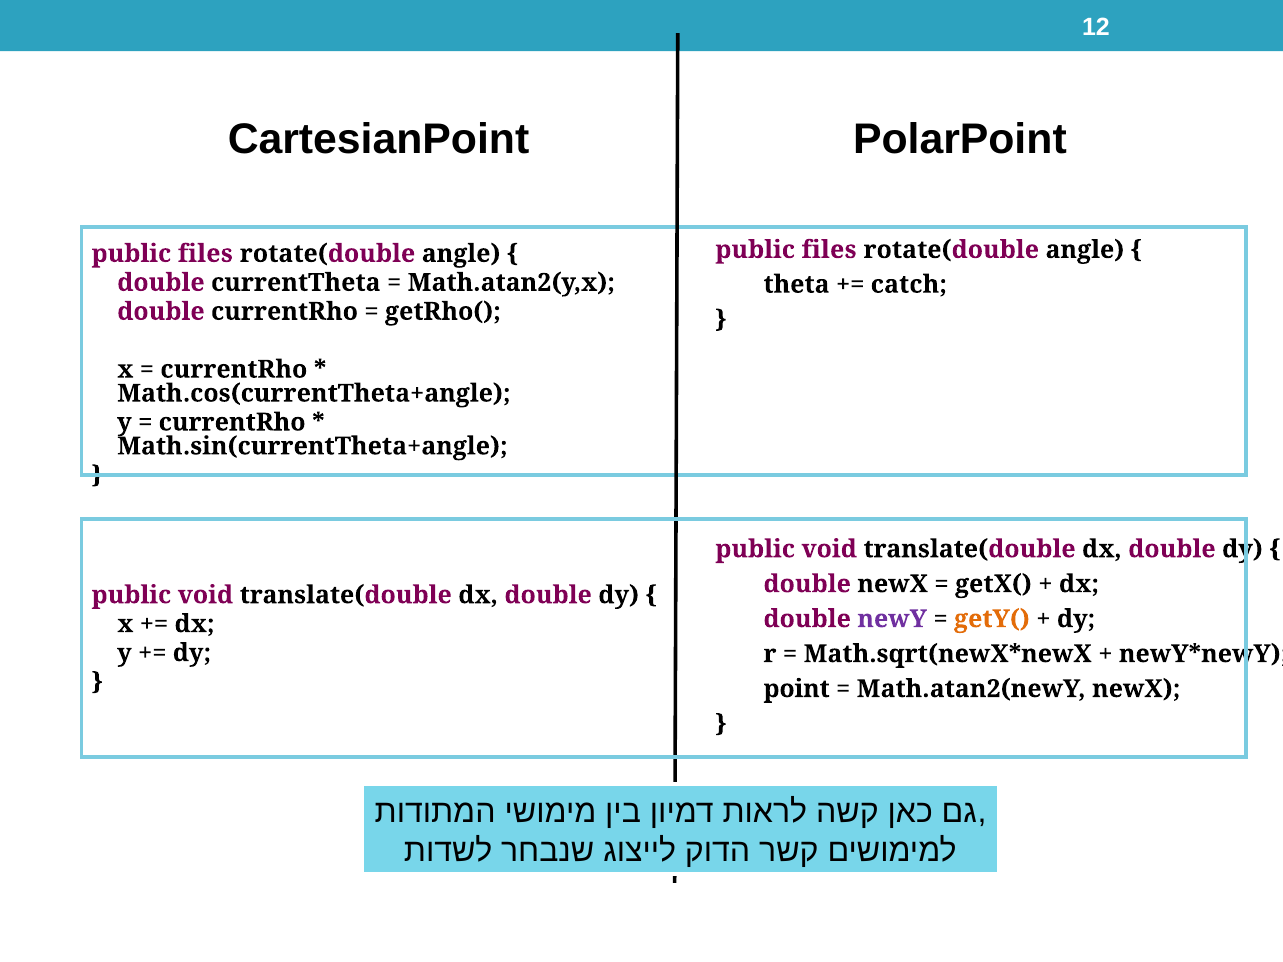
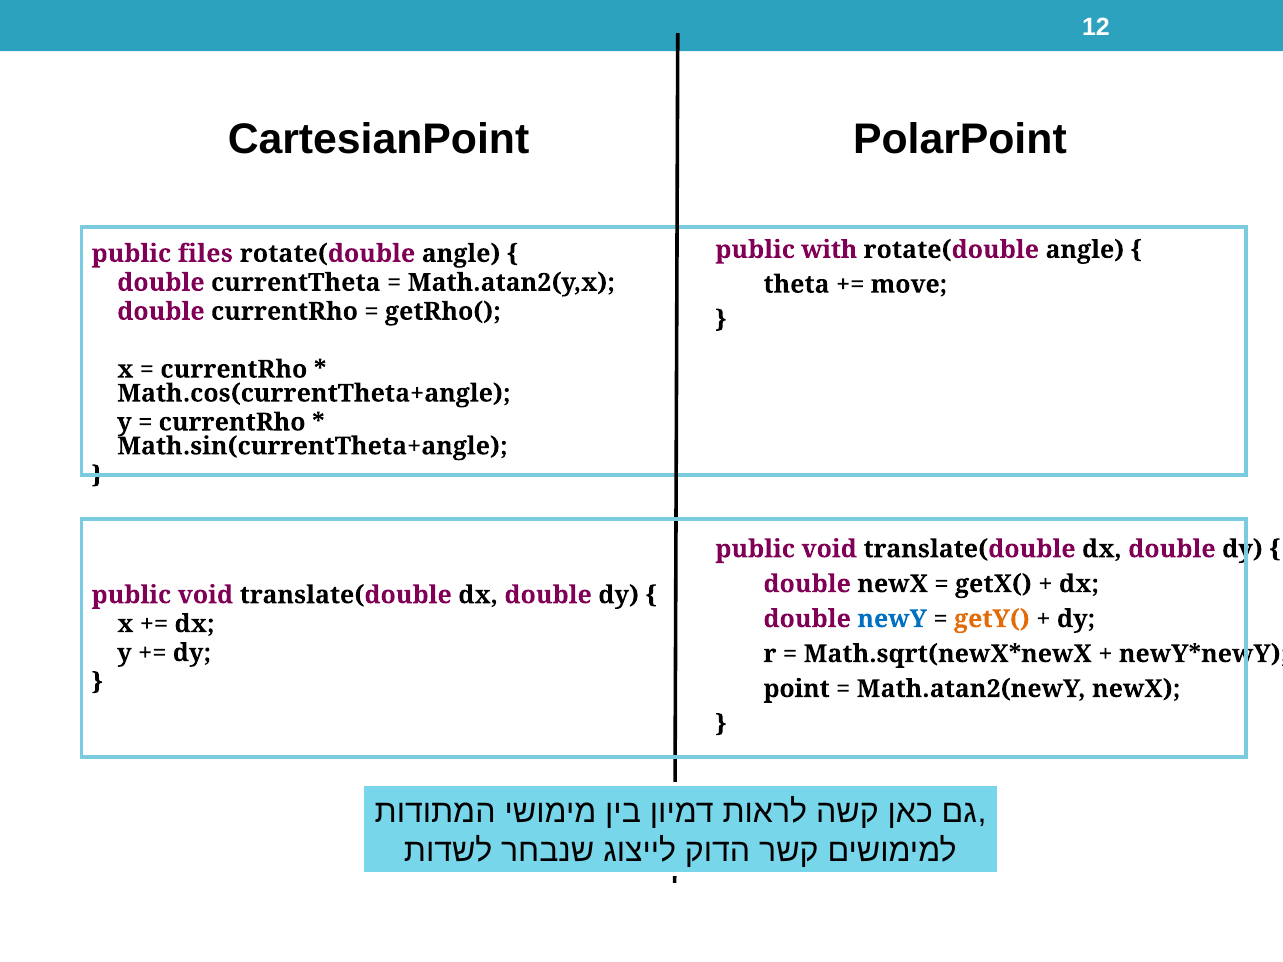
files at (829, 250): files -> with
catch: catch -> move
newY colour: purple -> blue
